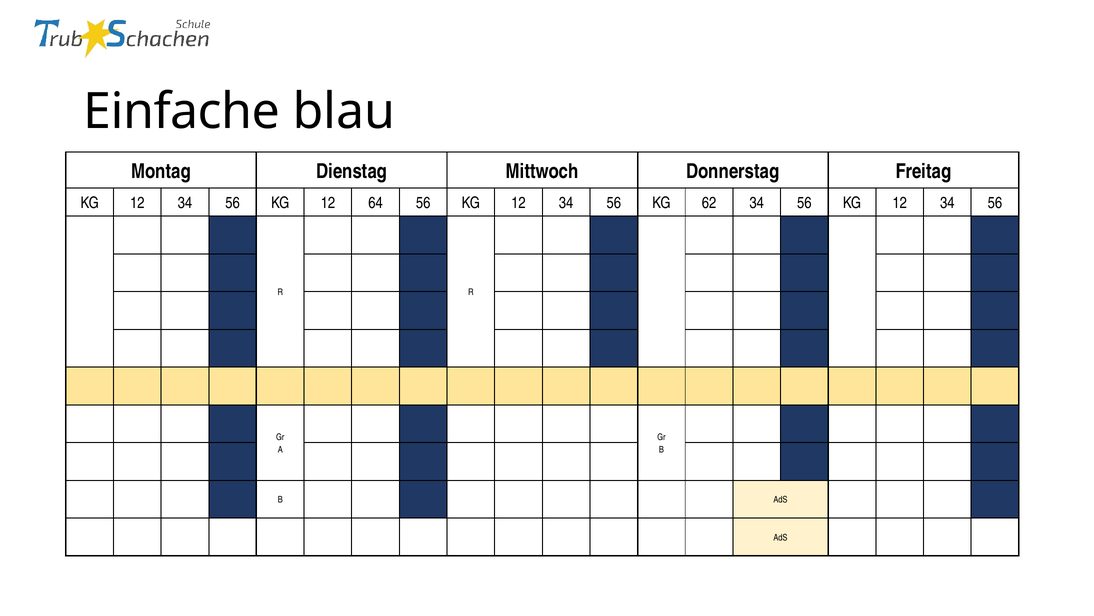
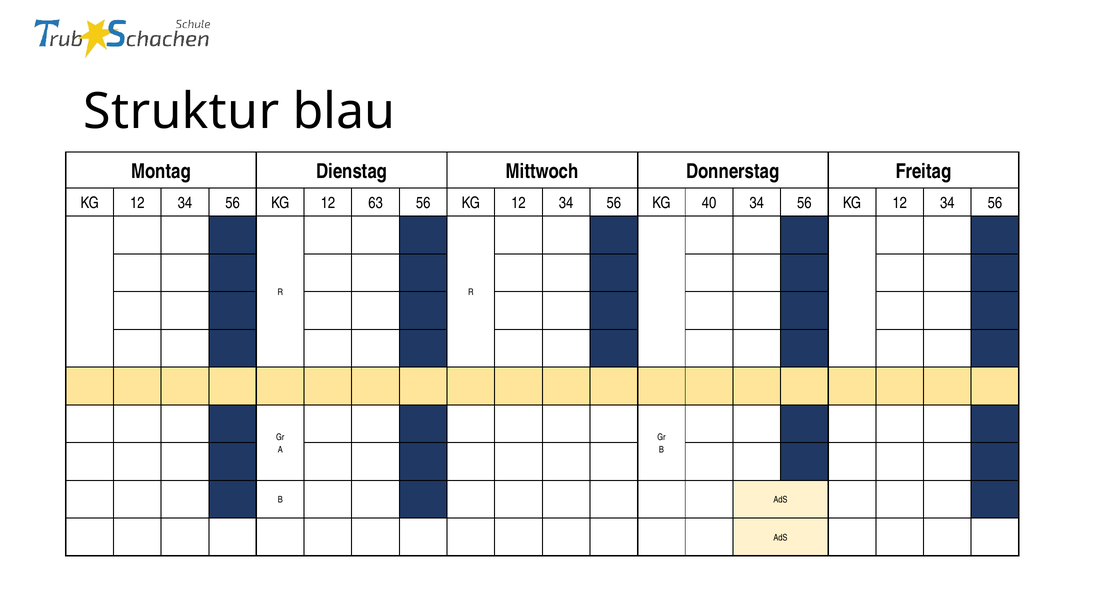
Einfache: Einfache -> Struktur
64: 64 -> 63
62: 62 -> 40
